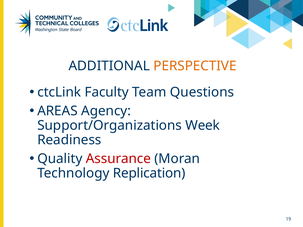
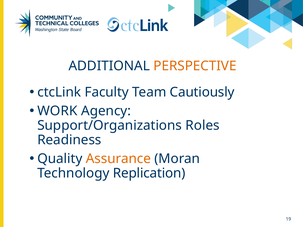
Questions: Questions -> Cautiously
AREAS: AREAS -> WORK
Week: Week -> Roles
Assurance colour: red -> orange
